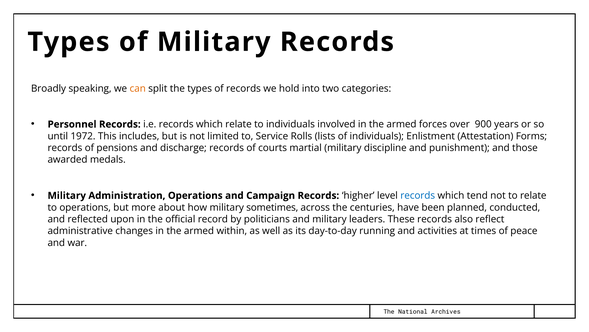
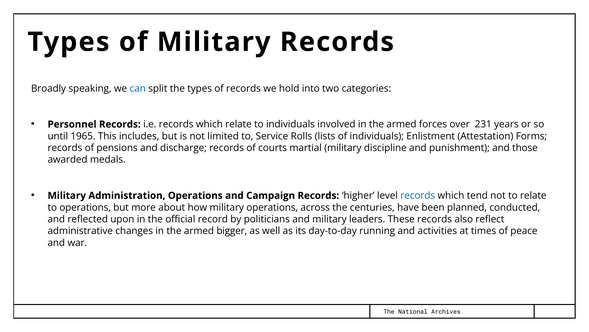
can colour: orange -> blue
900: 900 -> 231
1972: 1972 -> 1965
military sometimes: sometimes -> operations
within: within -> bigger
